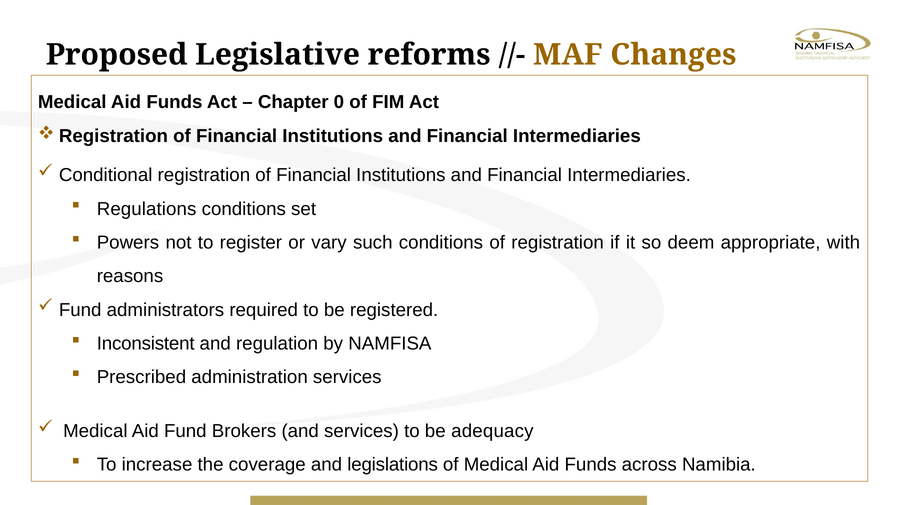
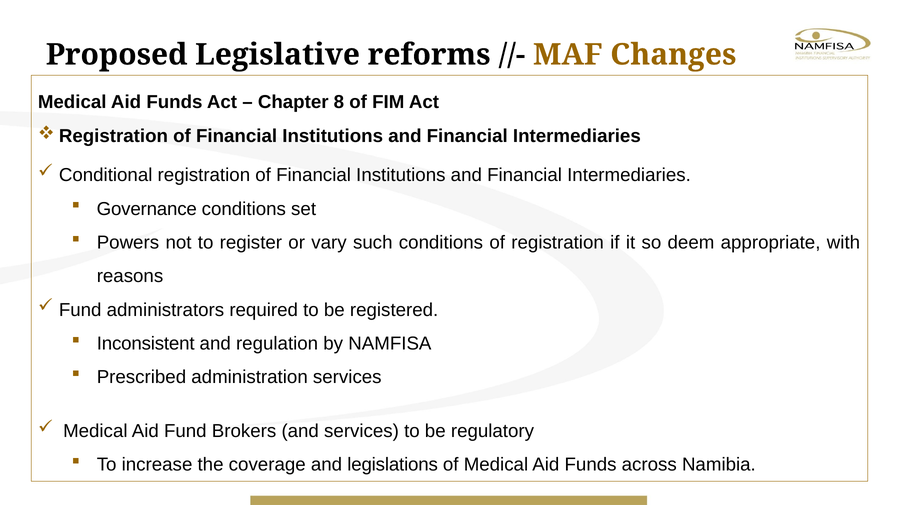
0: 0 -> 8
Regulations: Regulations -> Governance
adequacy: adequacy -> regulatory
